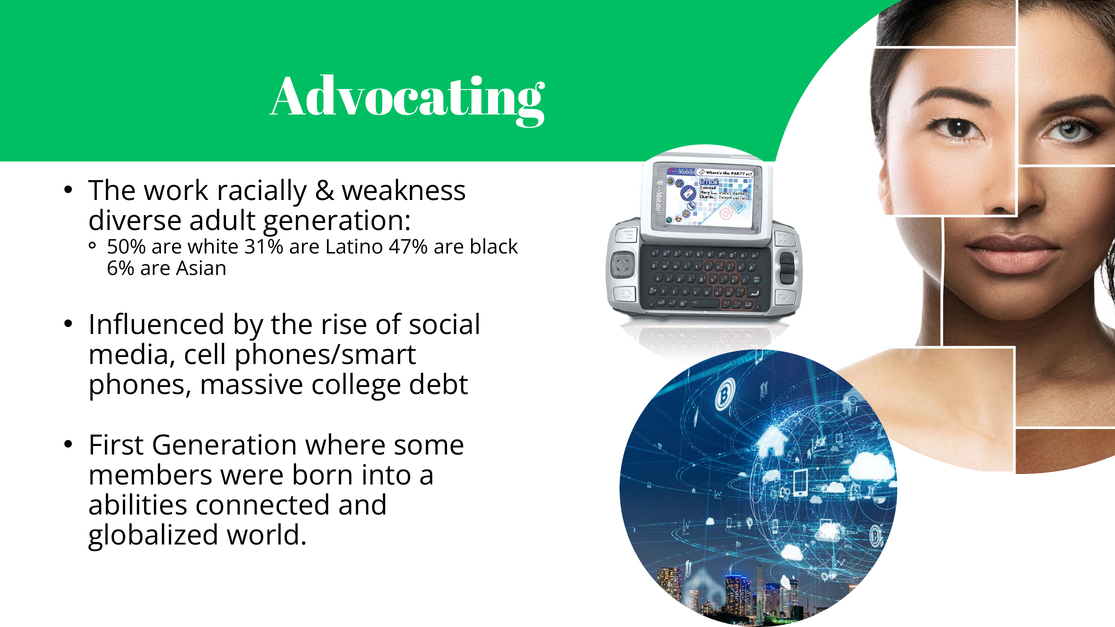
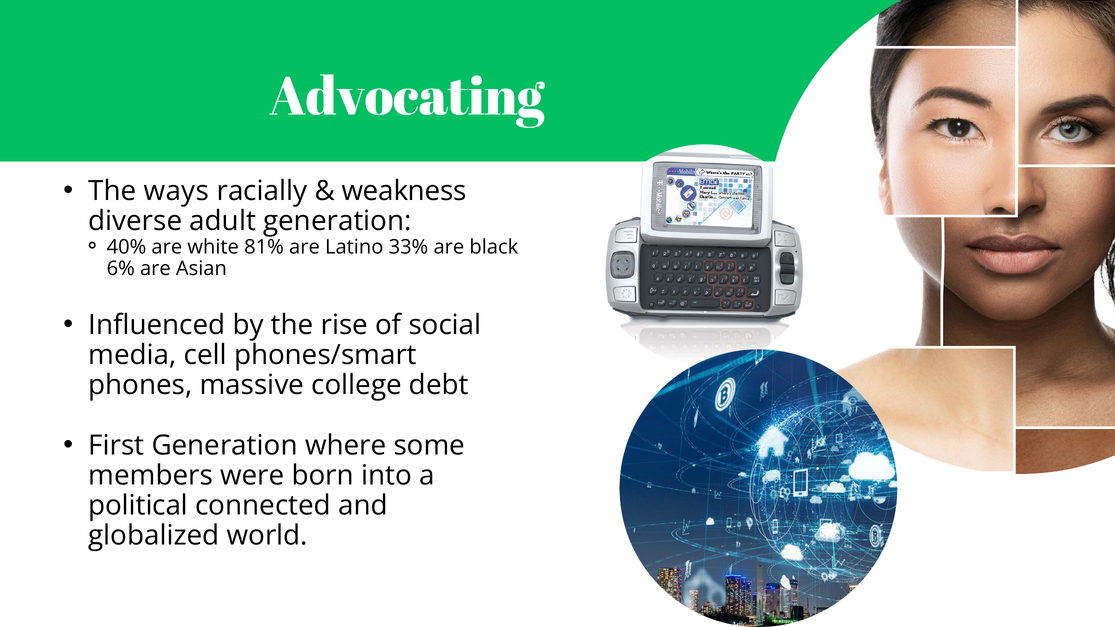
work: work -> ways
50%: 50% -> 40%
31%: 31% -> 81%
47%: 47% -> 33%
abilities: abilities -> political
